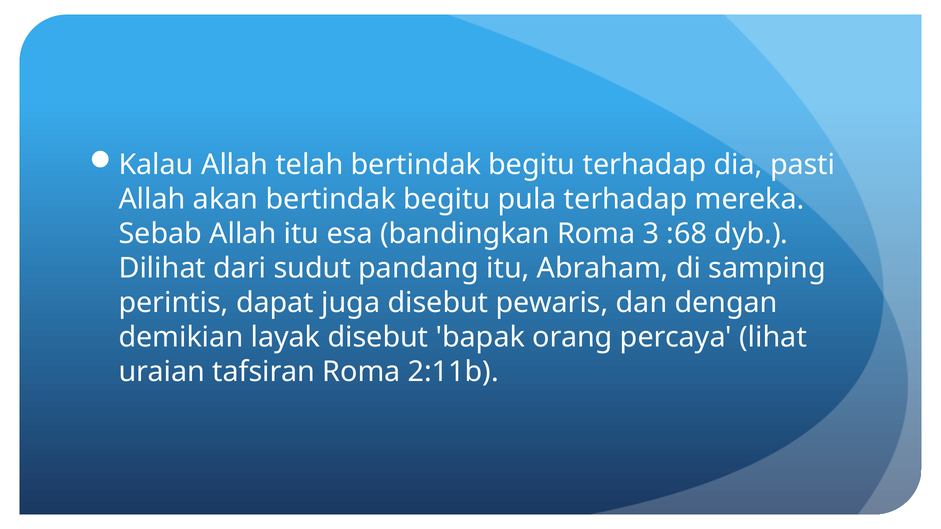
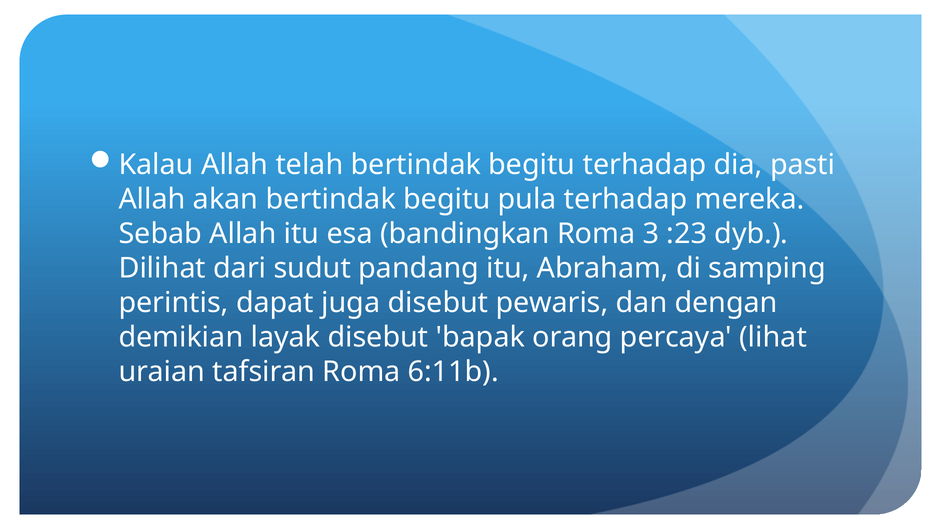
:68: :68 -> :23
2:11b: 2:11b -> 6:11b
